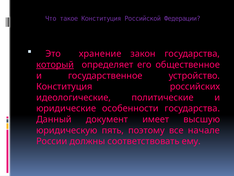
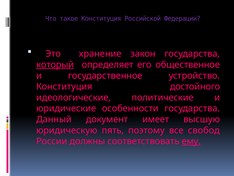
российских: российских -> достойного
начале: начале -> свобод
ему underline: none -> present
